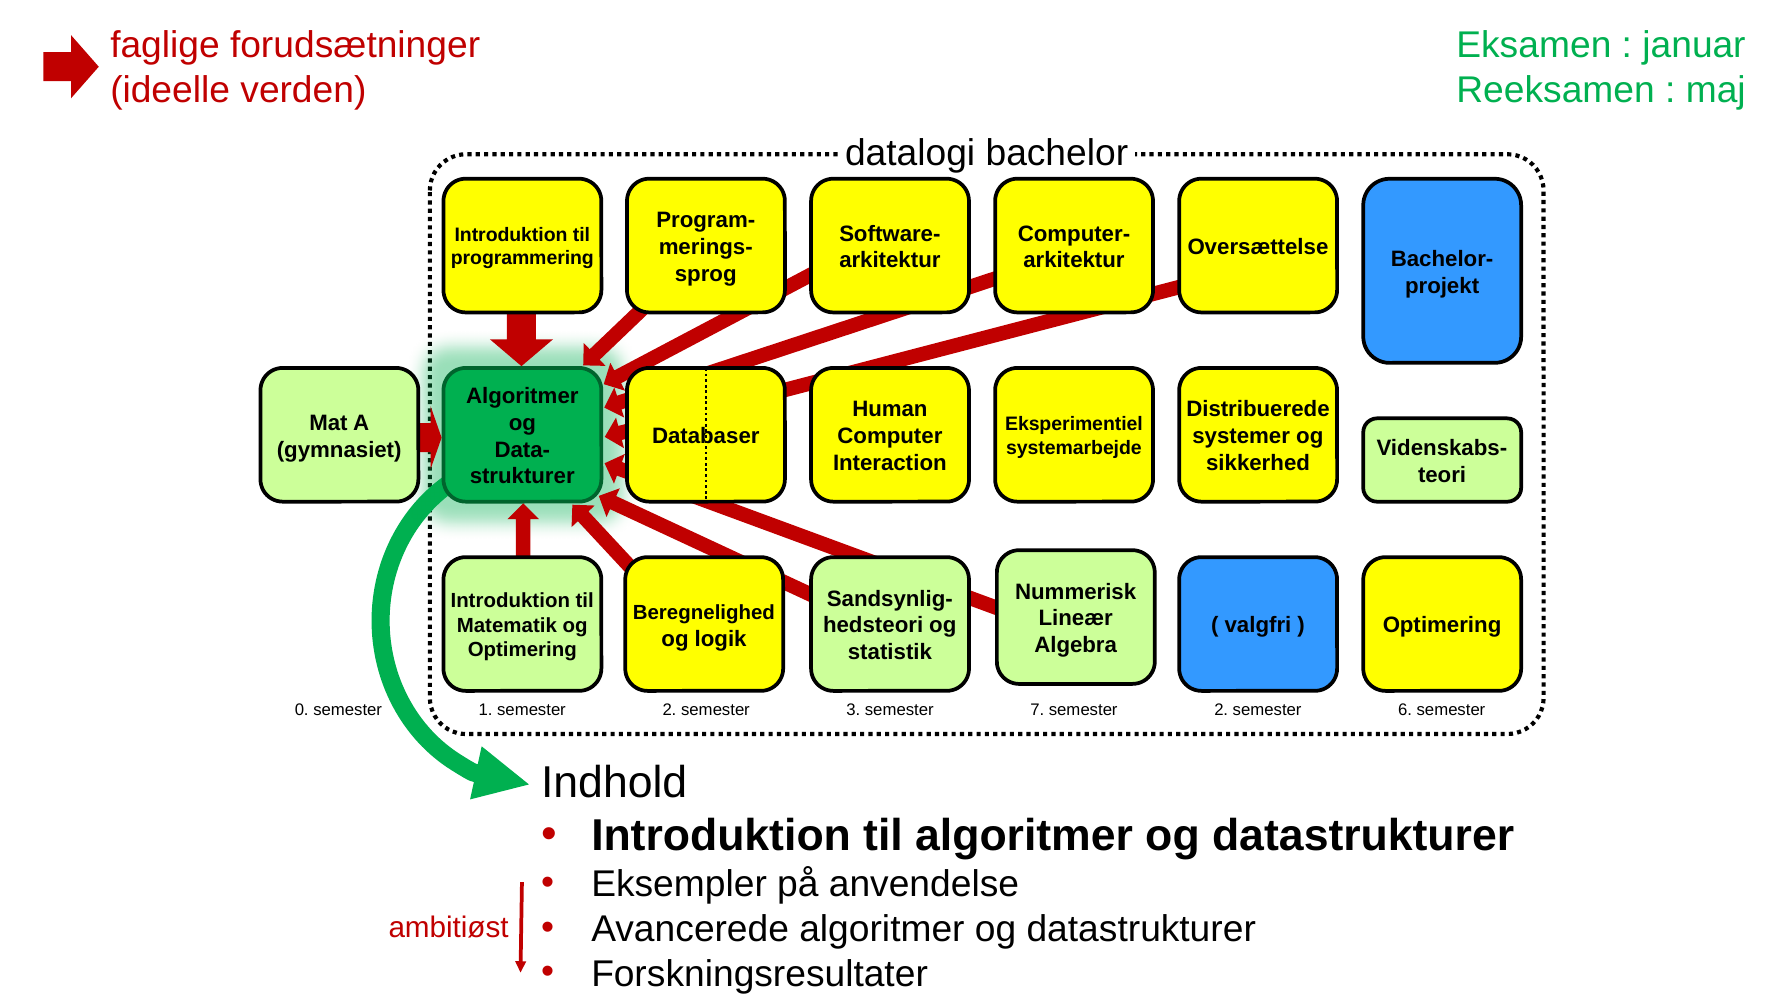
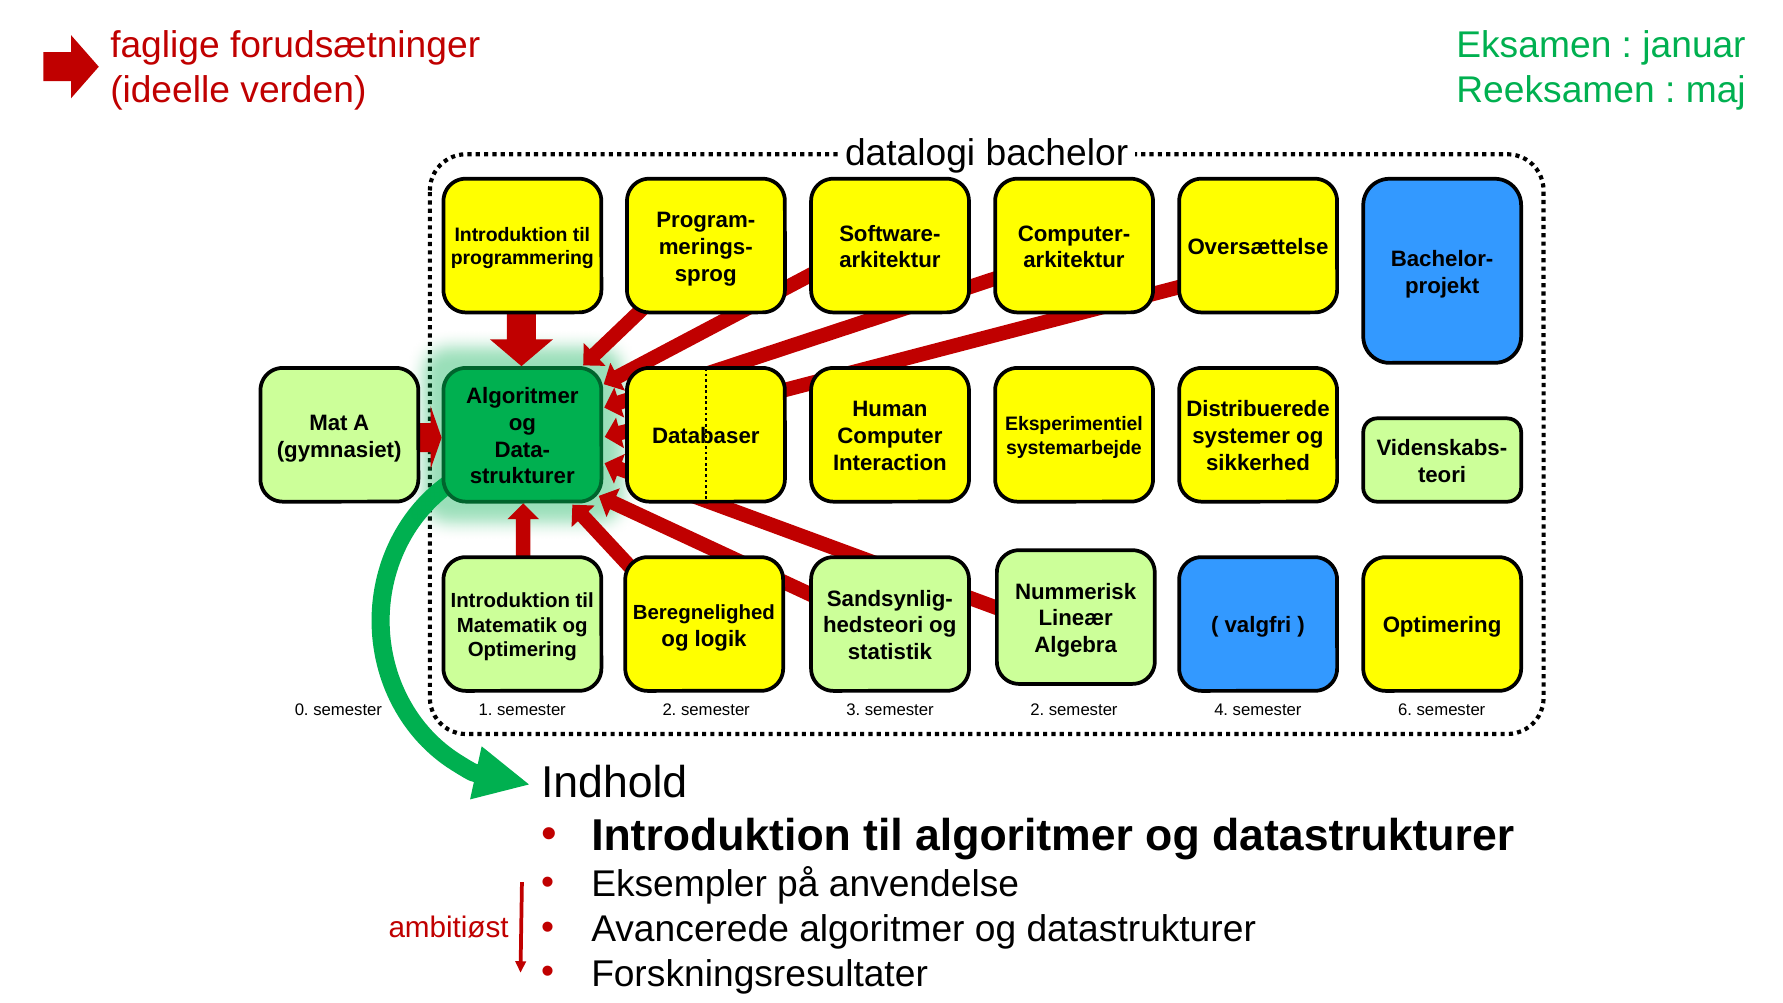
3 semester 7: 7 -> 2
2 at (1221, 710): 2 -> 4
